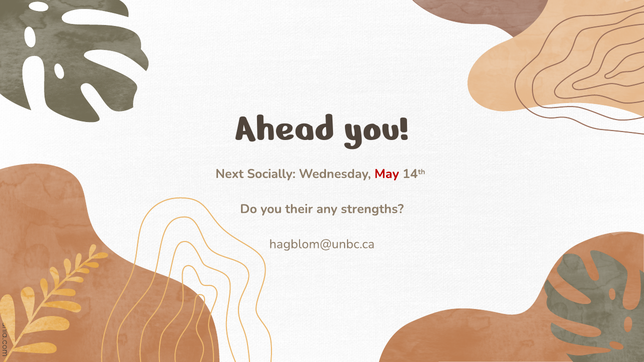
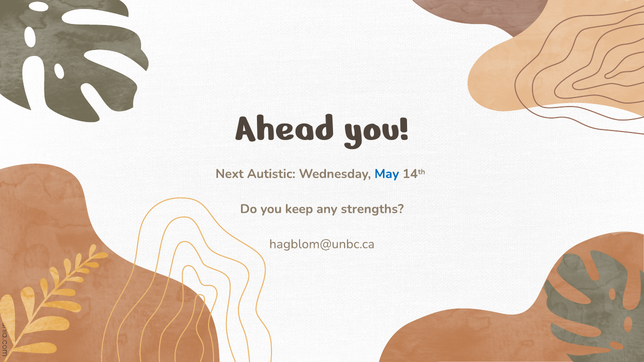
Socially: Socially -> Autistic
May colour: red -> blue
their: their -> keep
